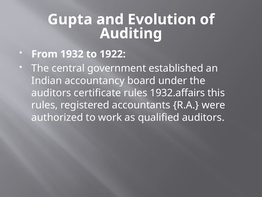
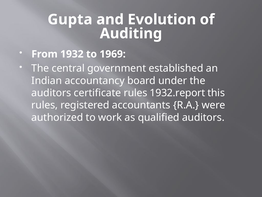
1922: 1922 -> 1969
1932.affairs: 1932.affairs -> 1932.report
